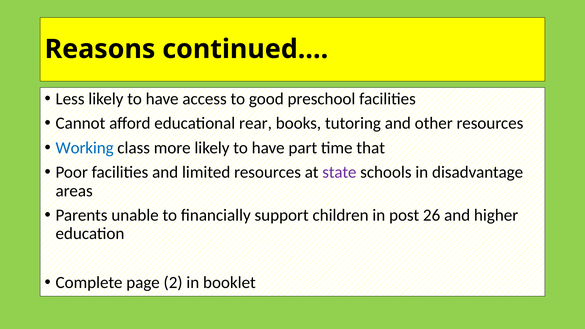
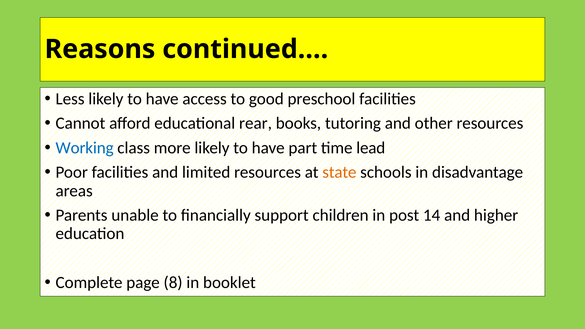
that: that -> lead
state colour: purple -> orange
26: 26 -> 14
2: 2 -> 8
